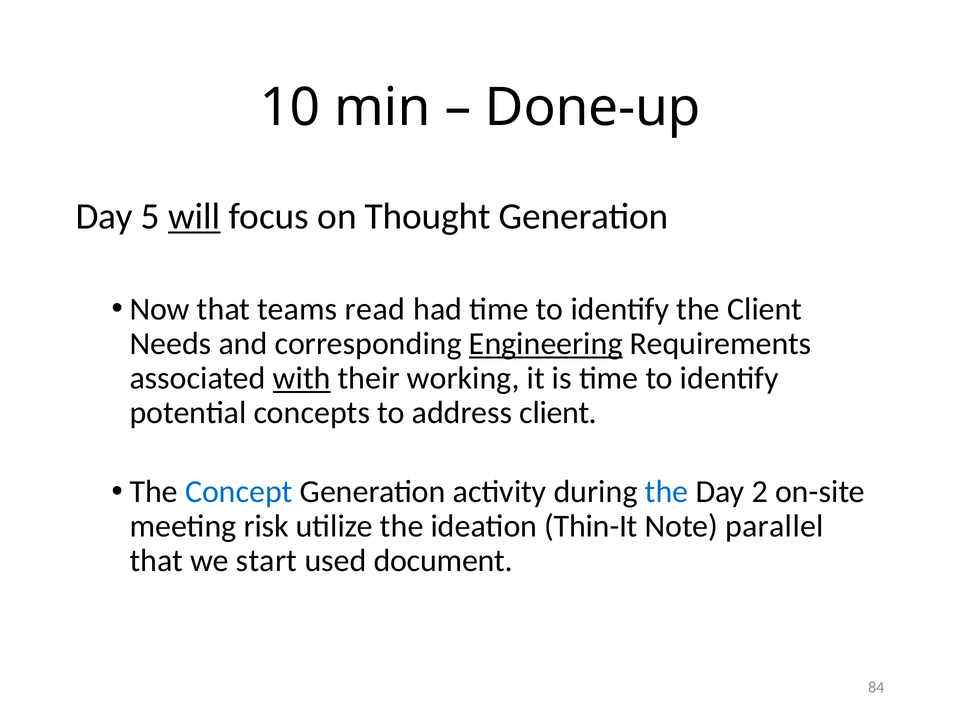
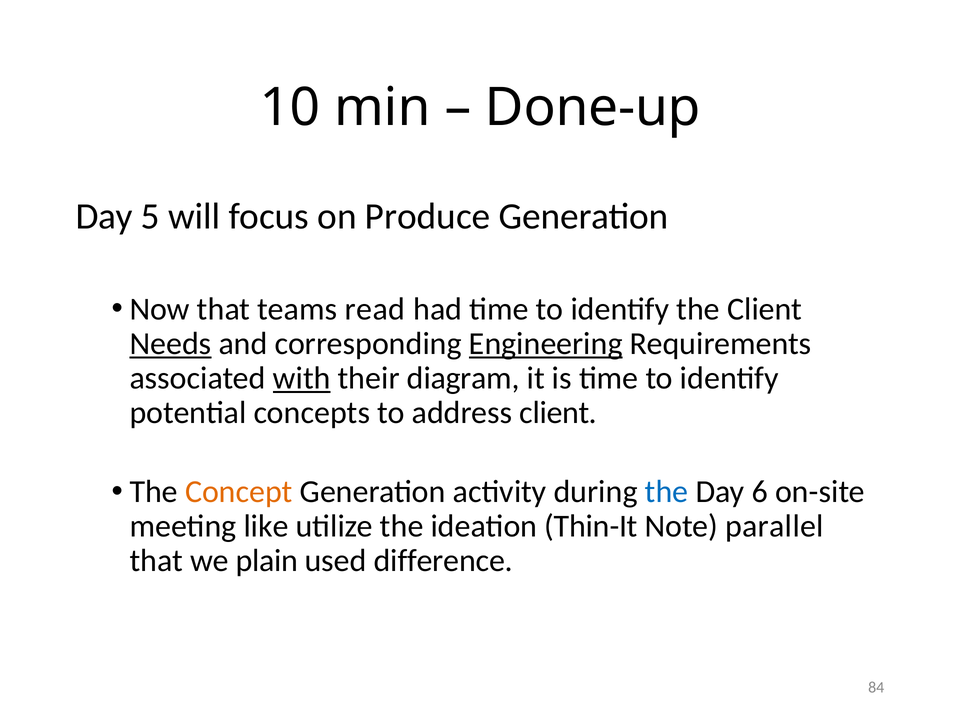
will underline: present -> none
Thought: Thought -> Produce
Needs underline: none -> present
working: working -> diagram
Concept colour: blue -> orange
2: 2 -> 6
risk: risk -> like
start: start -> plain
document: document -> difference
